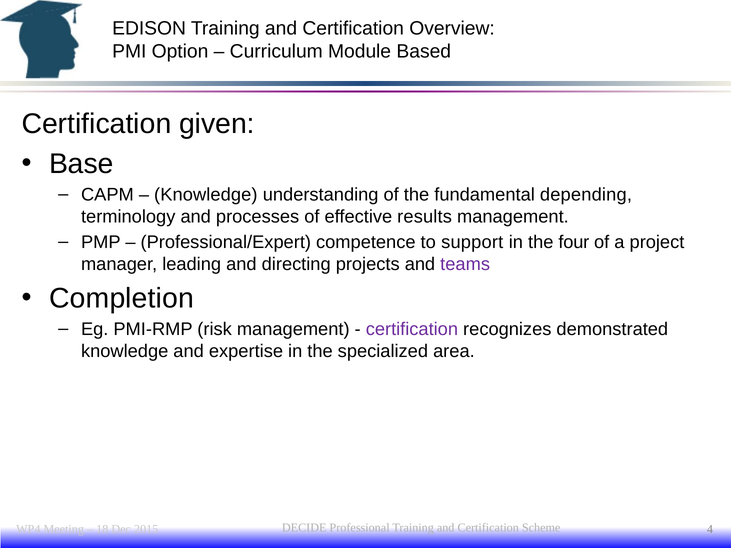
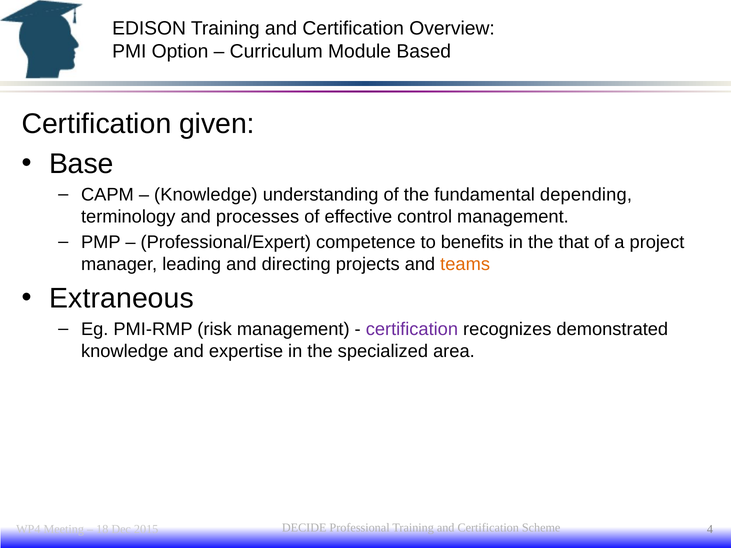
results: results -> control
support: support -> benefits
four: four -> that
teams colour: purple -> orange
Completion: Completion -> Extraneous
